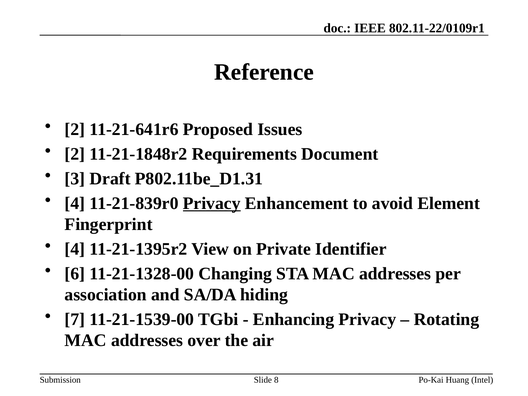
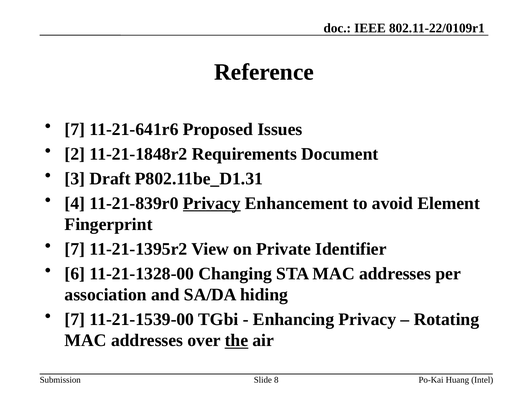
2 at (75, 129): 2 -> 7
4 at (75, 249): 4 -> 7
the underline: none -> present
